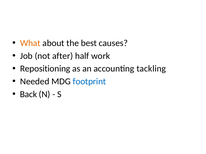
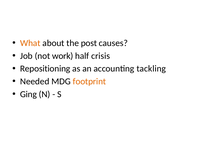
best: best -> post
after: after -> work
work: work -> crisis
footprint colour: blue -> orange
Back: Back -> Ging
